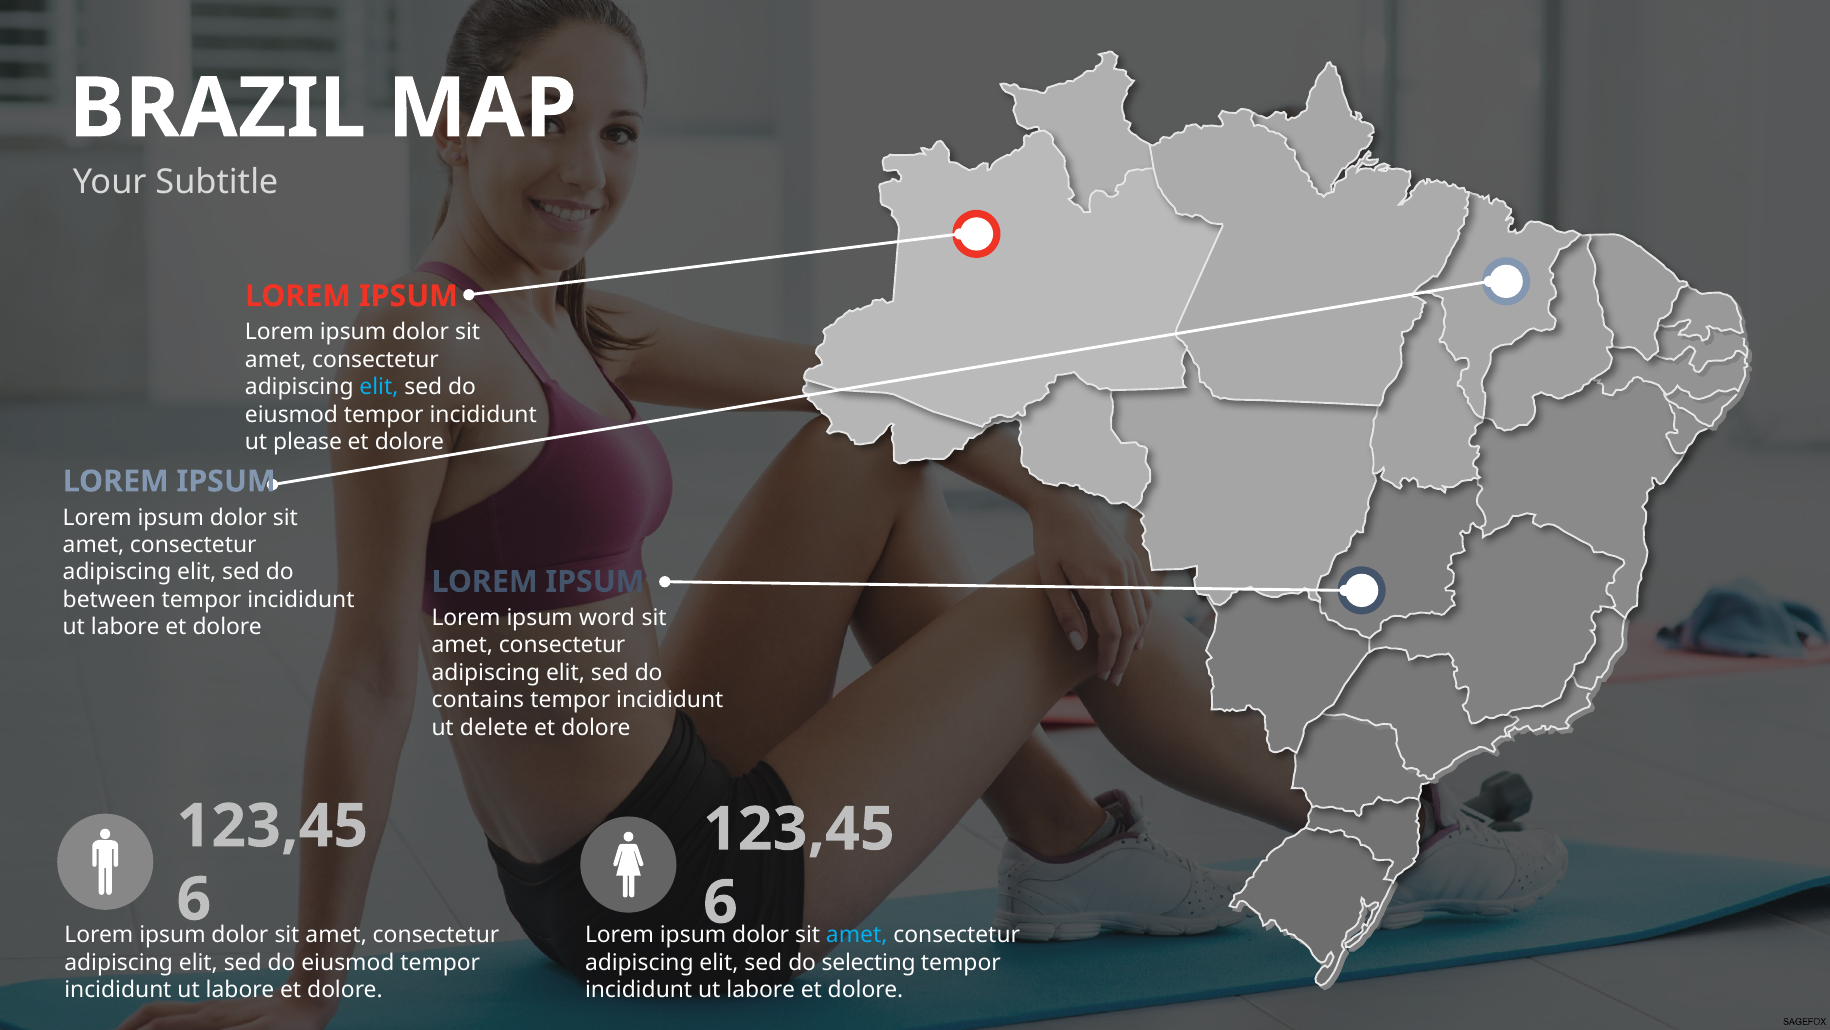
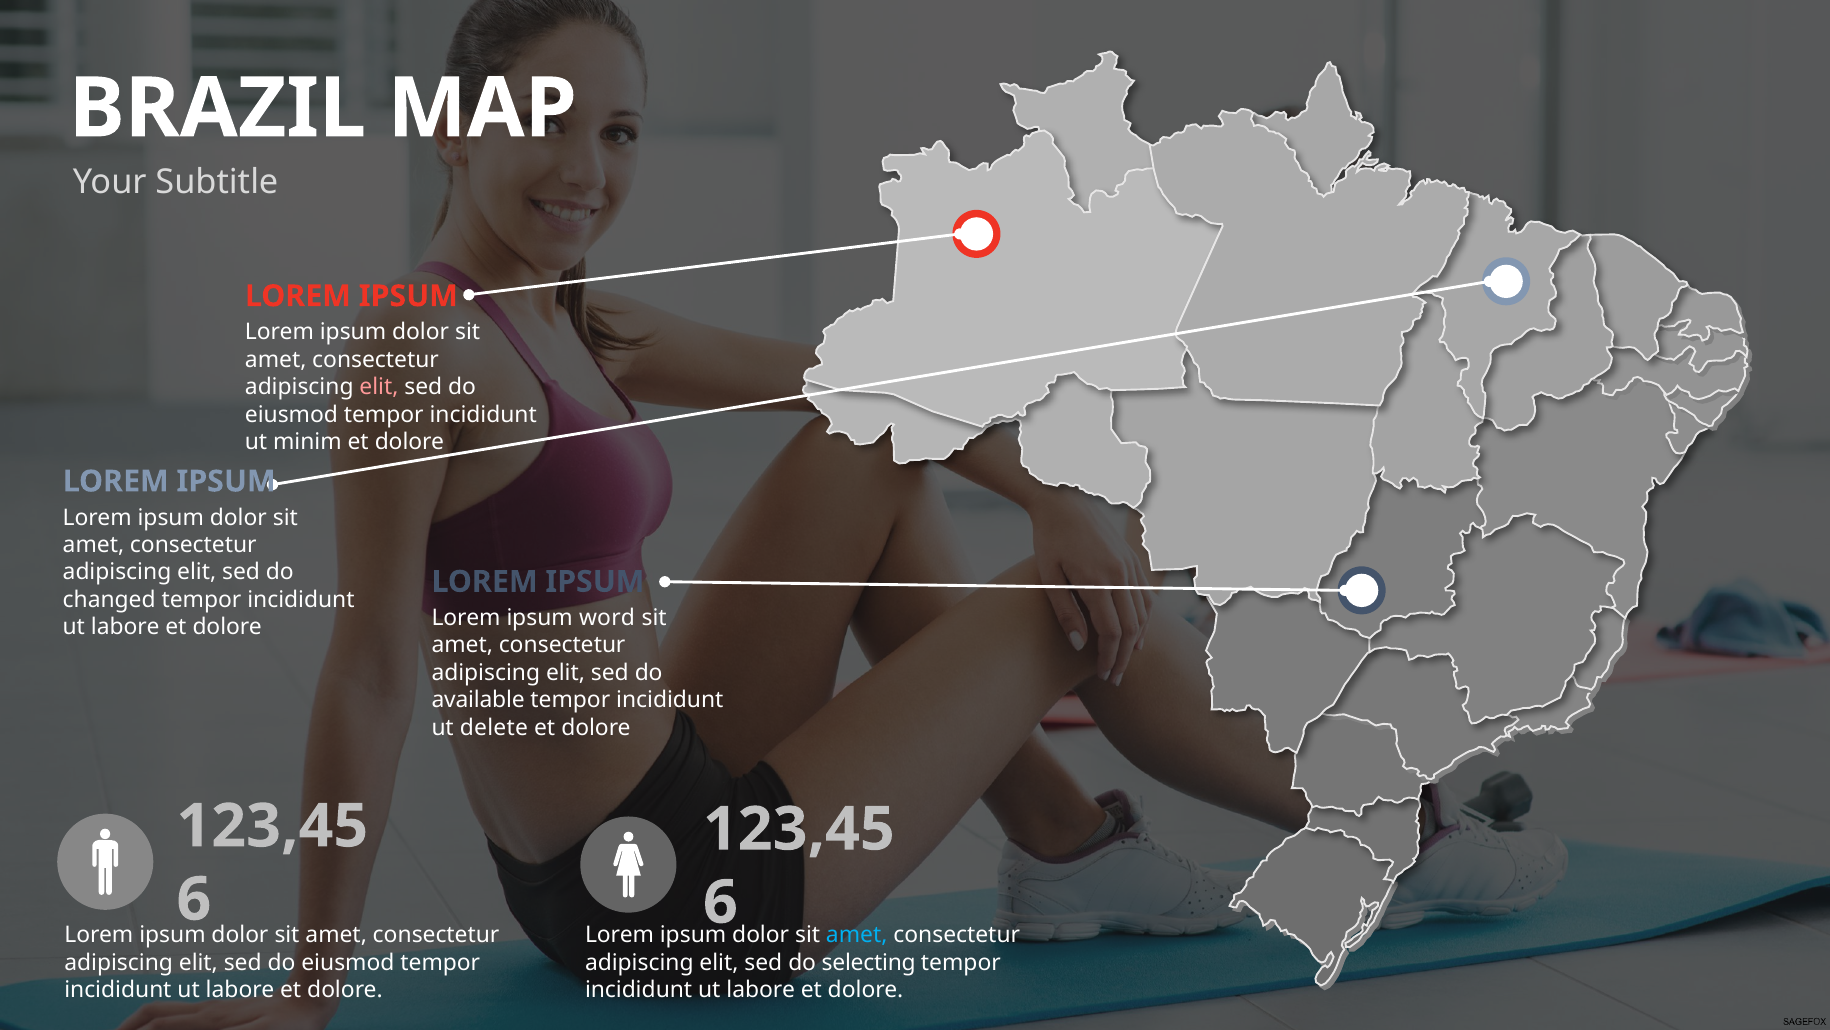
elit at (379, 387) colour: light blue -> pink
please: please -> minim
between: between -> changed
contains: contains -> available
